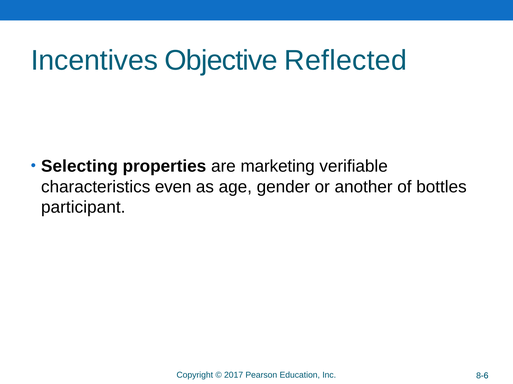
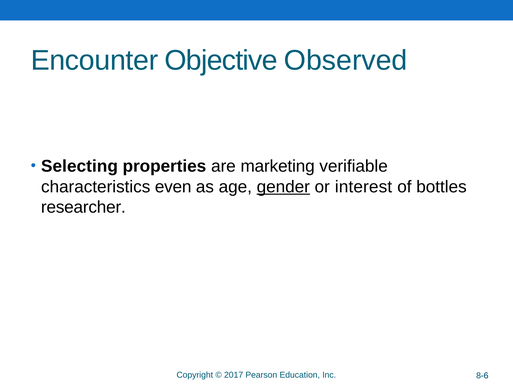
Incentives: Incentives -> Encounter
Reflected: Reflected -> Observed
gender underline: none -> present
another: another -> interest
participant: participant -> researcher
